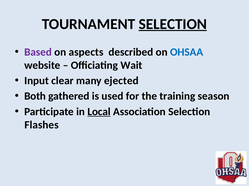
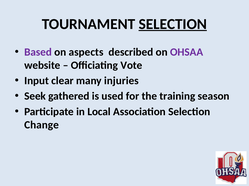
OHSAA colour: blue -> purple
Wait: Wait -> Vote
ejected: ejected -> injuries
Both: Both -> Seek
Local underline: present -> none
Flashes: Flashes -> Change
